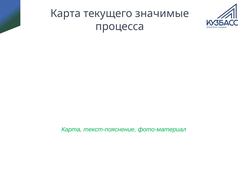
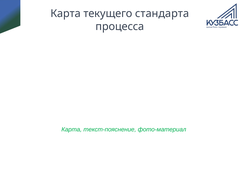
значимые: значимые -> стандарта
